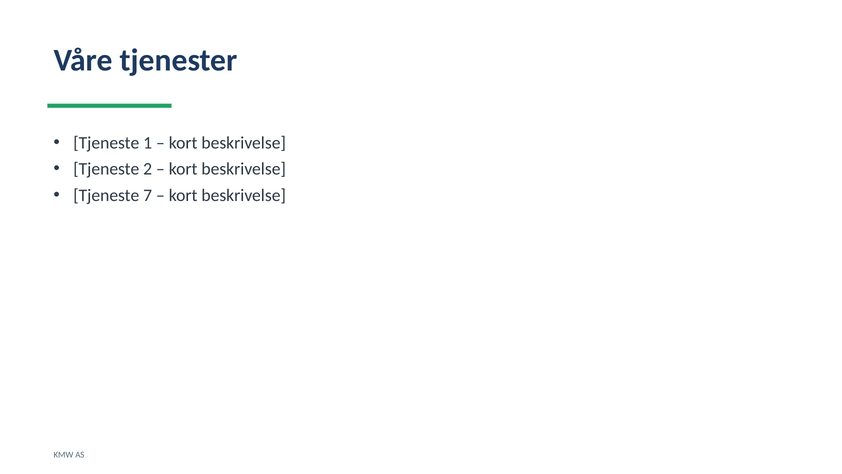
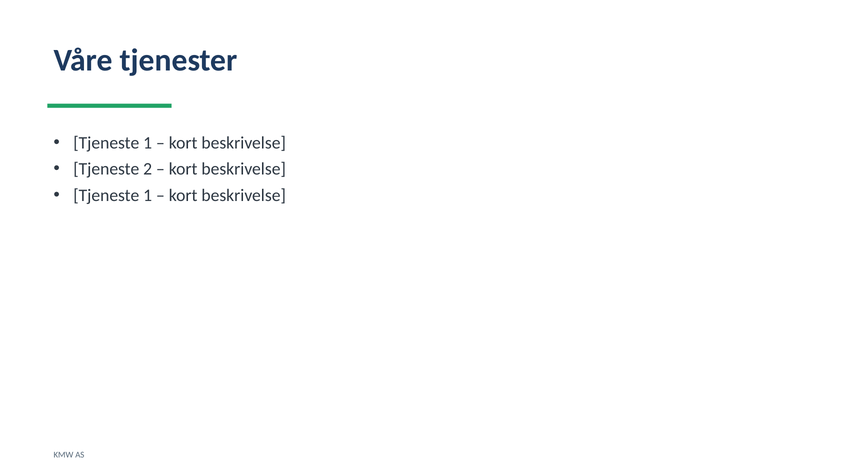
7 at (148, 195): 7 -> 1
